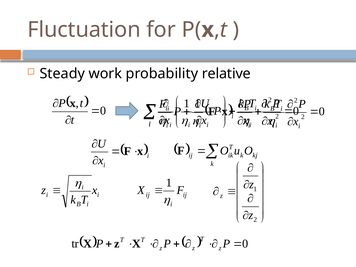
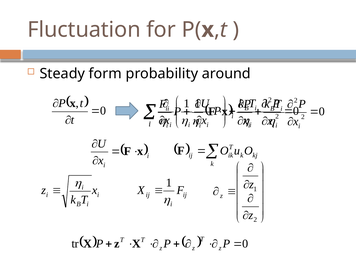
work: work -> form
relative: relative -> around
